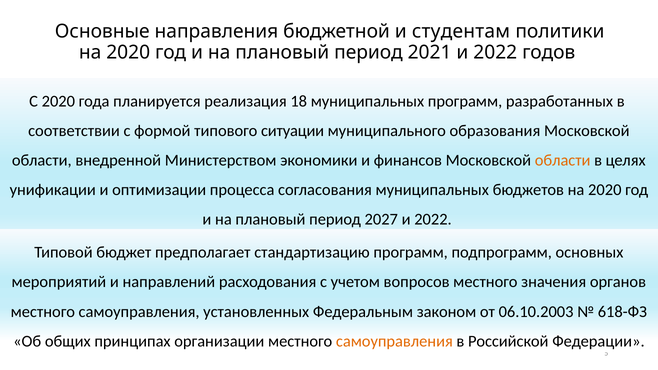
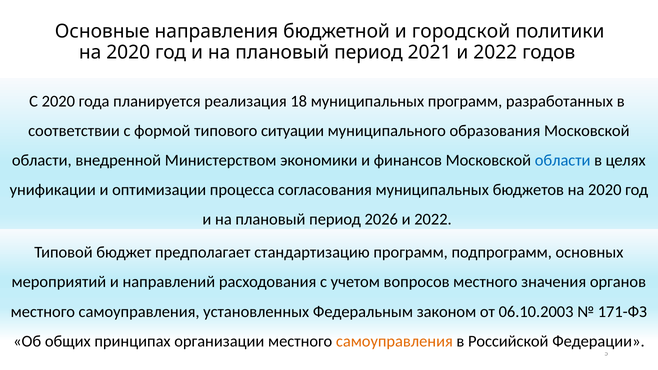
студентам: студентам -> городской
области at (563, 160) colour: orange -> blue
2027: 2027 -> 2026
618-ФЗ: 618-ФЗ -> 171-ФЗ
